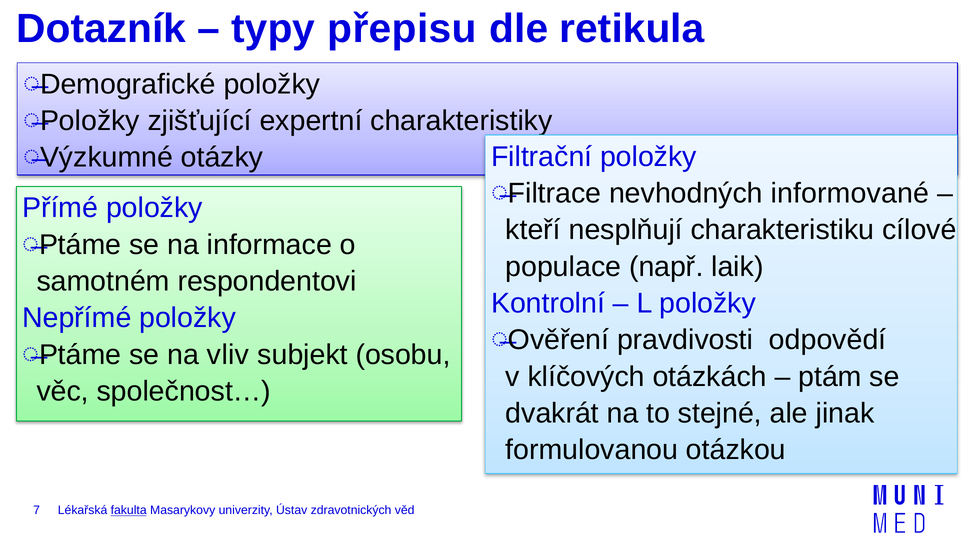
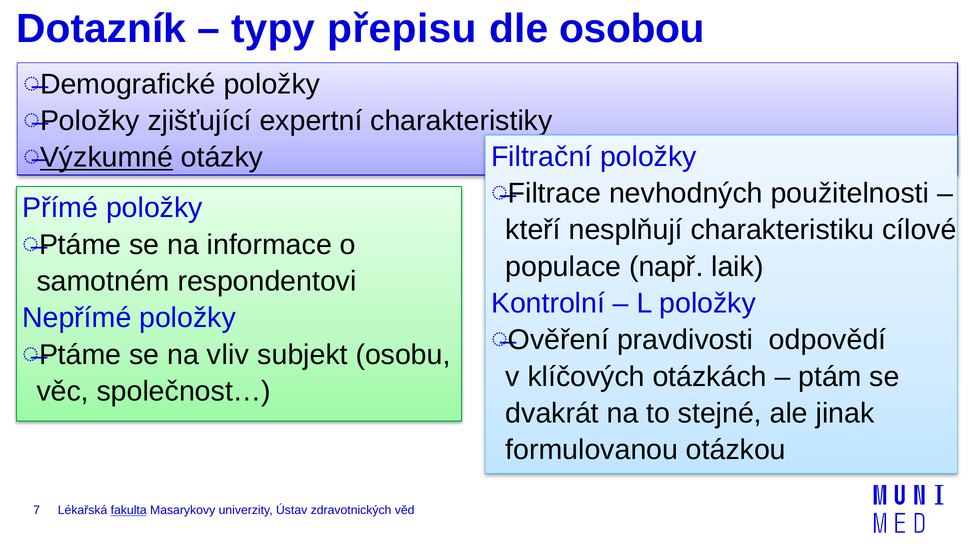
retikula: retikula -> osobou
Výzkumné underline: none -> present
informované: informované -> použitelnosti
